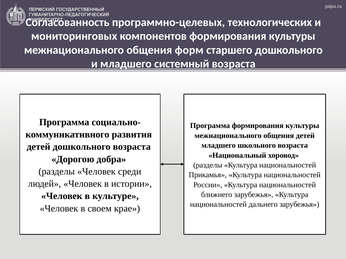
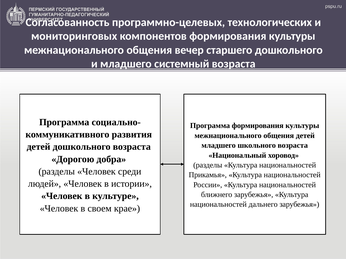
форм: форм -> вечер
